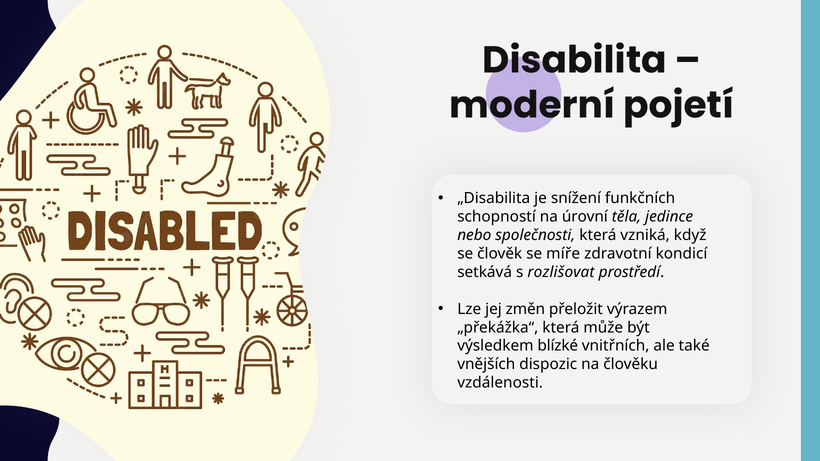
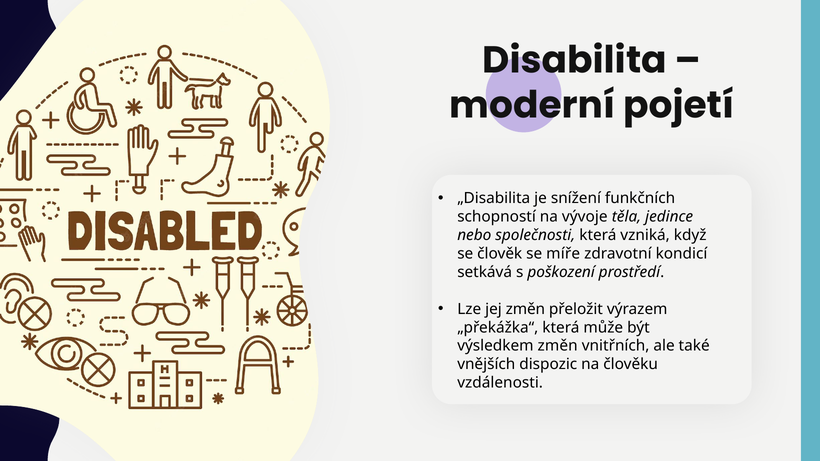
úrovní: úrovní -> vývoje
rozlišovat: rozlišovat -> poškození
výsledkem blízké: blízké -> změn
